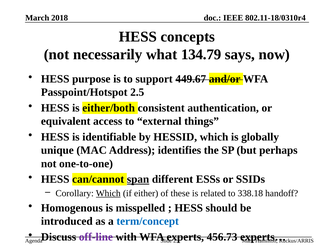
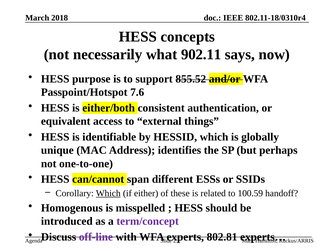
134.79: 134.79 -> 902.11
449.67: 449.67 -> 855.52
2.5: 2.5 -> 7.6
span underline: present -> none
338.18: 338.18 -> 100.59
term/concept colour: blue -> purple
456.73: 456.73 -> 802.81
